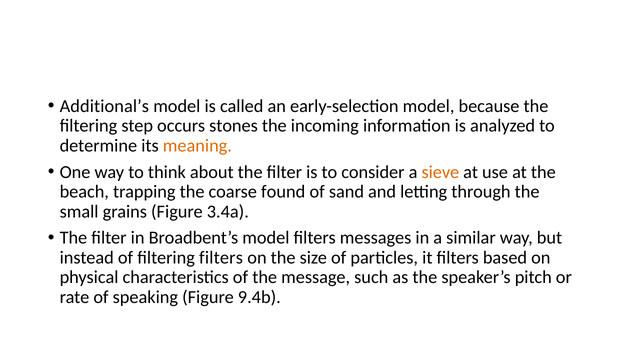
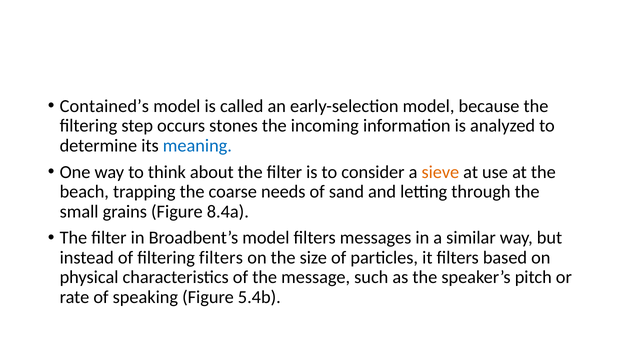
Additional’s: Additional’s -> Contained’s
meaning colour: orange -> blue
found: found -> needs
3.4a: 3.4a -> 8.4a
9.4b: 9.4b -> 5.4b
